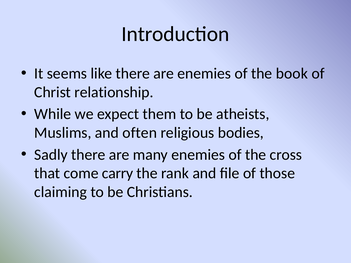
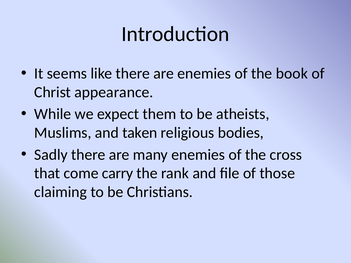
relationship: relationship -> appearance
often: often -> taken
